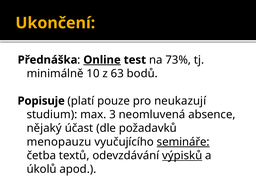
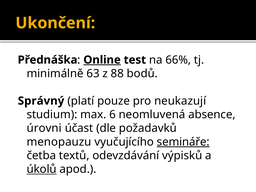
73%: 73% -> 66%
10: 10 -> 63
63: 63 -> 88
Popisuje: Popisuje -> Správný
3: 3 -> 6
nějaký: nějaký -> úrovni
výpisků underline: present -> none
úkolů underline: none -> present
